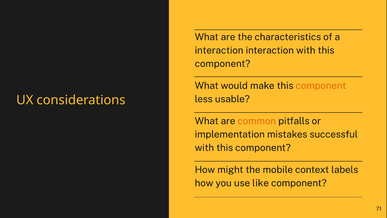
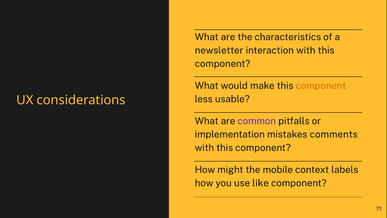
interaction at (219, 50): interaction -> newsletter
common colour: orange -> purple
successful: successful -> comments
